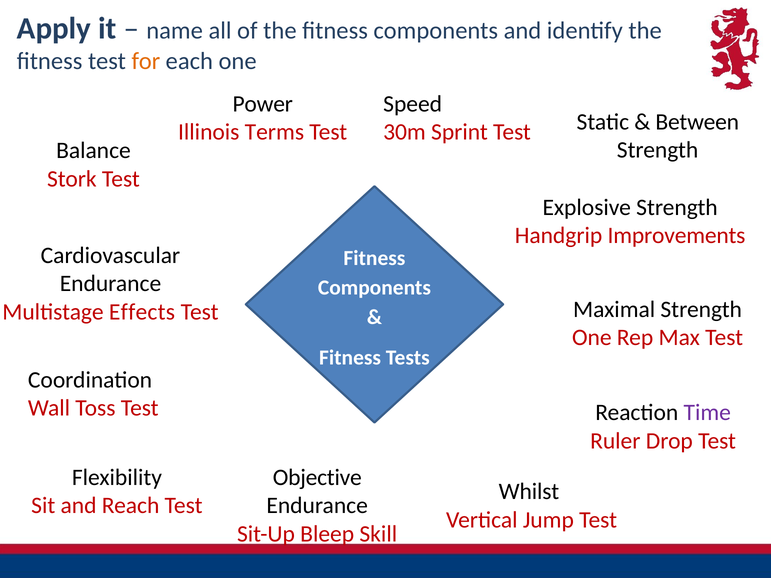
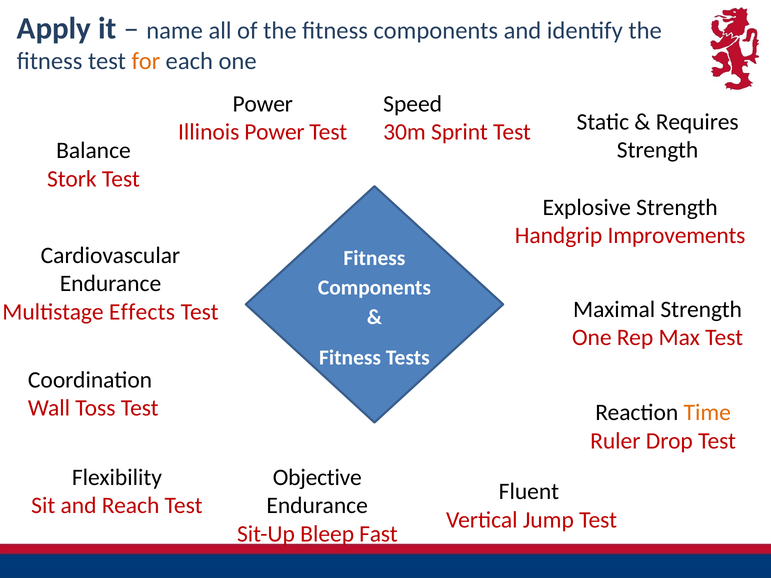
Between: Between -> Requires
Illinois Terms: Terms -> Power
Time colour: purple -> orange
Whilst: Whilst -> Fluent
Skill: Skill -> Fast
